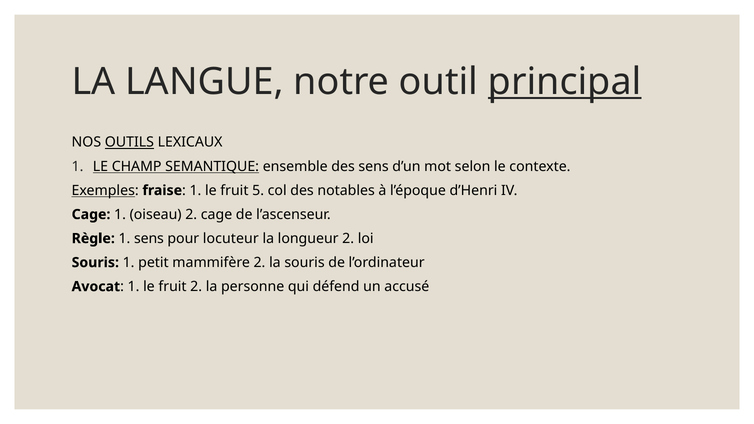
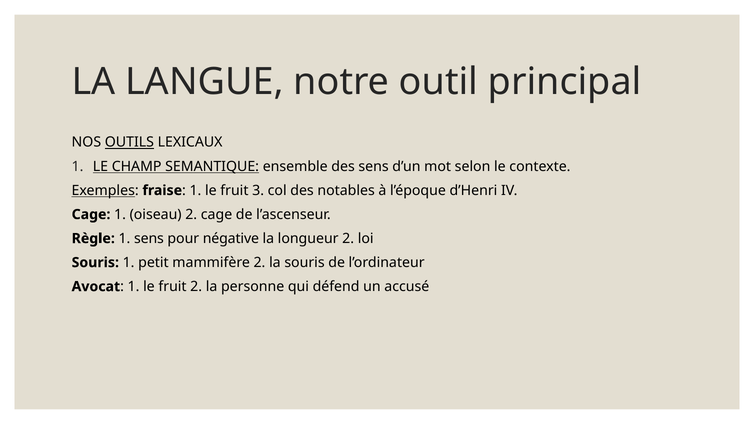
principal underline: present -> none
5: 5 -> 3
locuteur: locuteur -> négative
